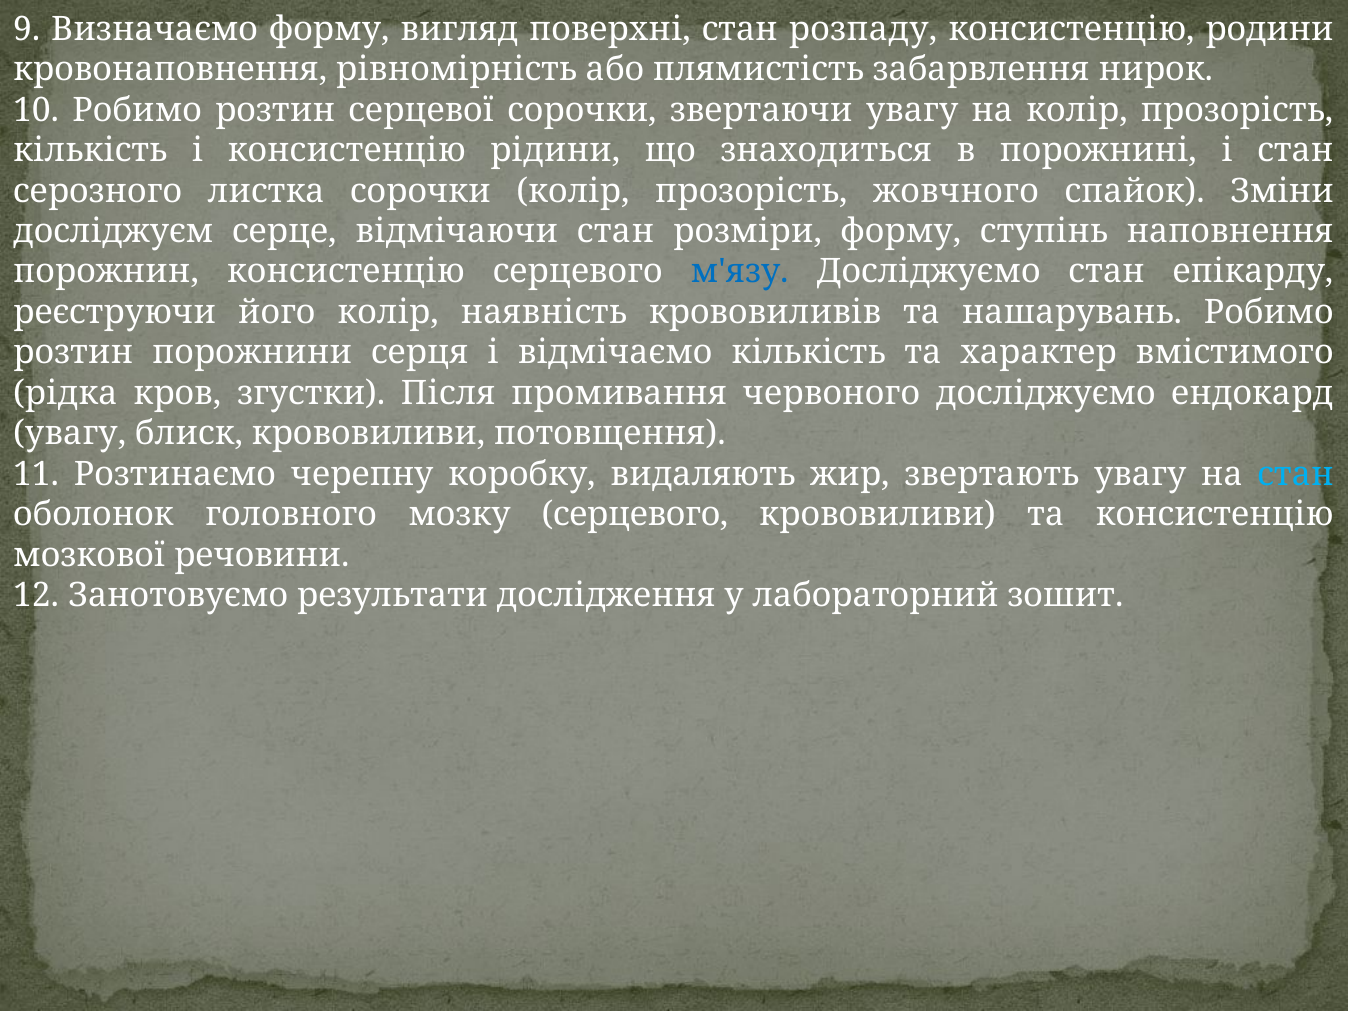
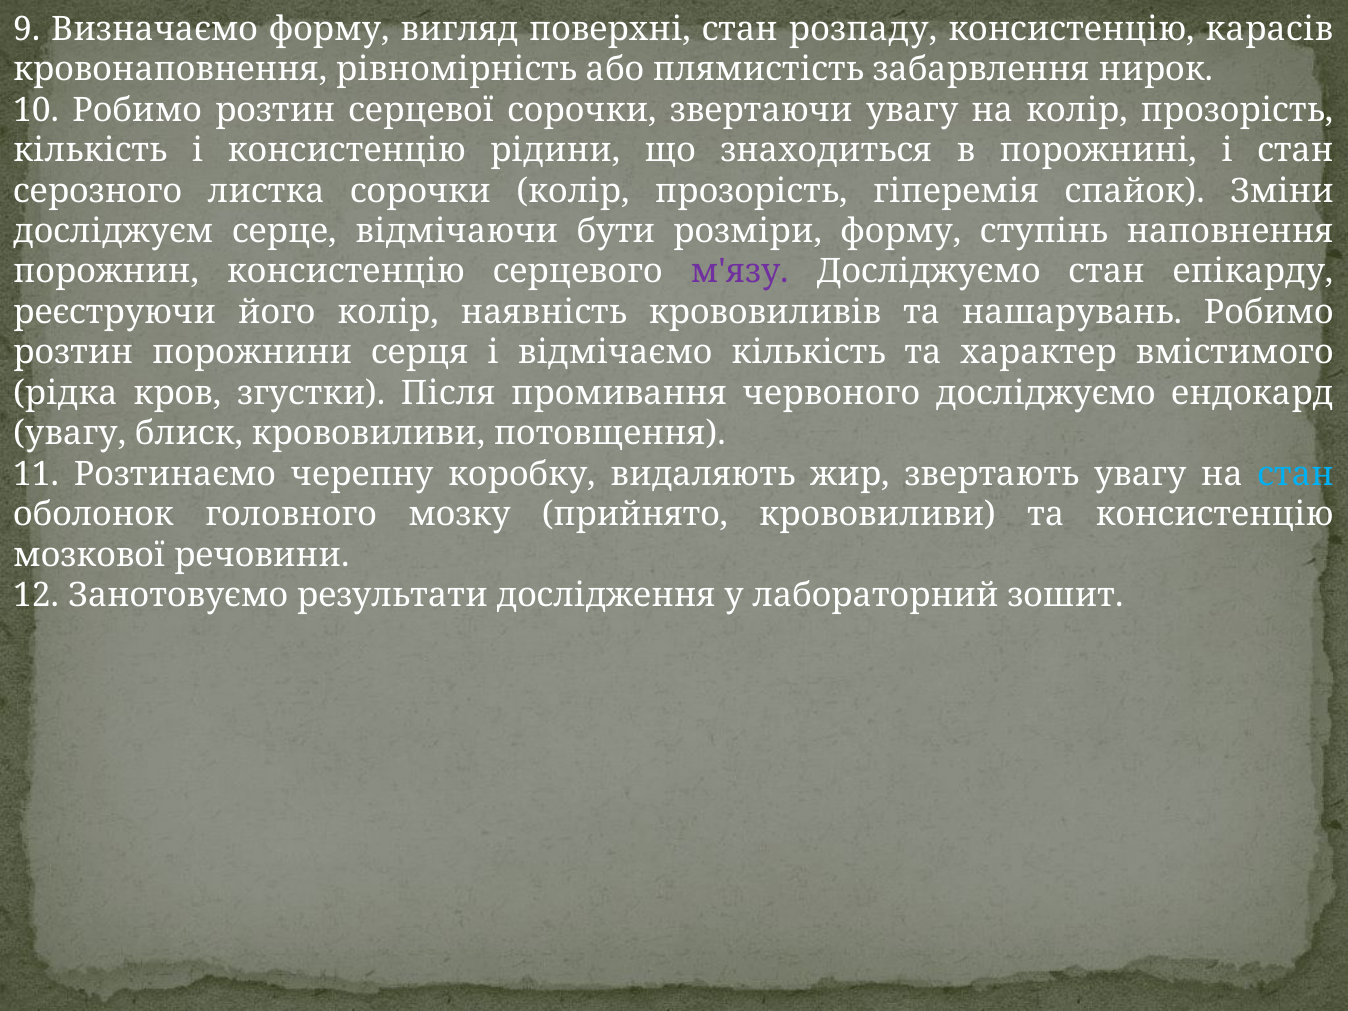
родини: родини -> карасів
жовчного: жовчного -> гіперемія
відмічаючи стан: стан -> бути
м'язу colour: blue -> purple
мозку серцевого: серцевого -> прийнято
